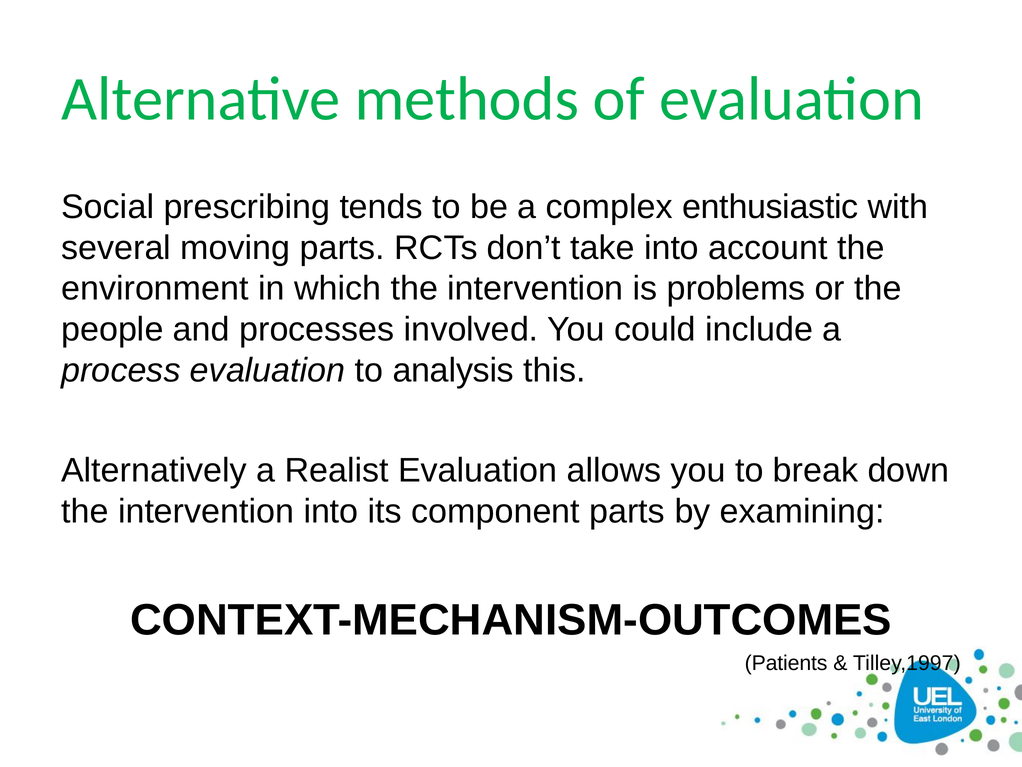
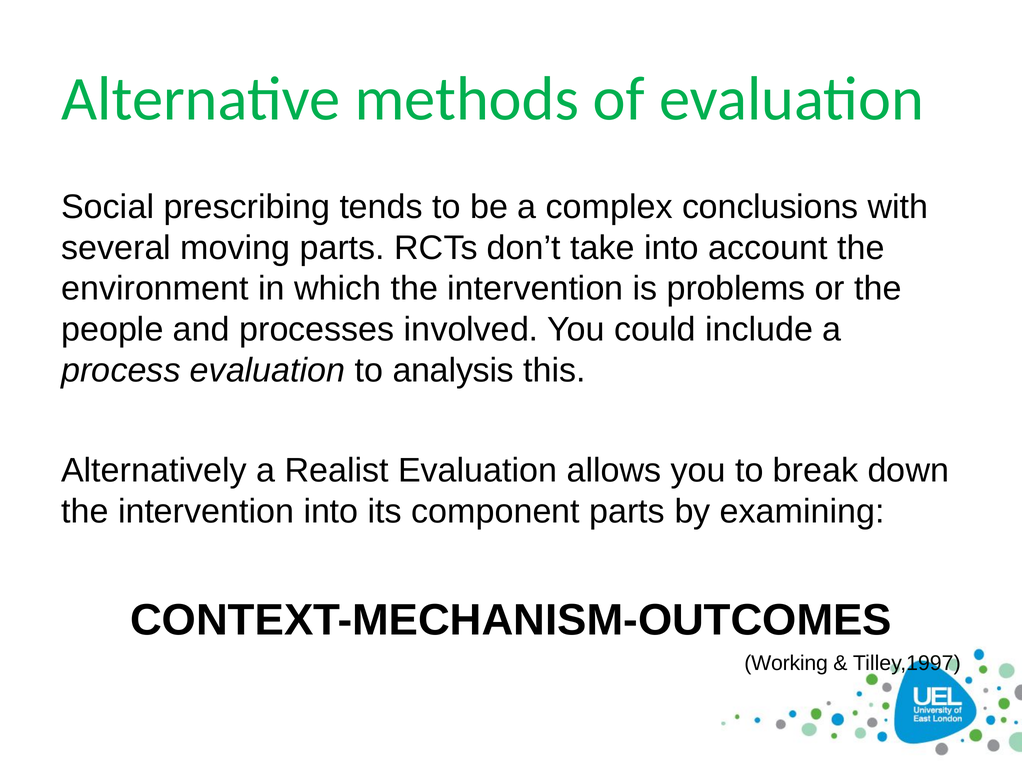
enthusiastic: enthusiastic -> conclusions
Patients: Patients -> Working
